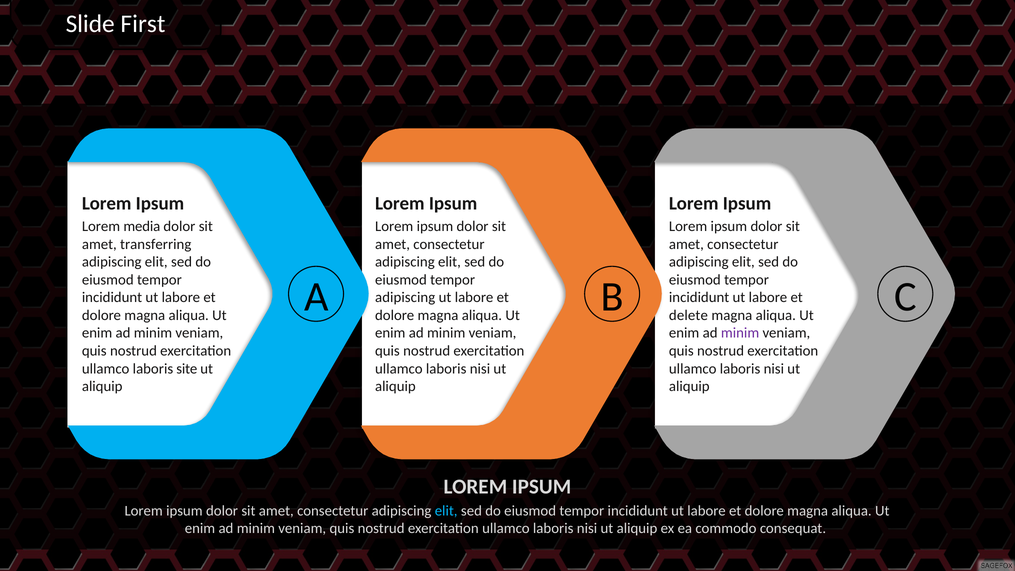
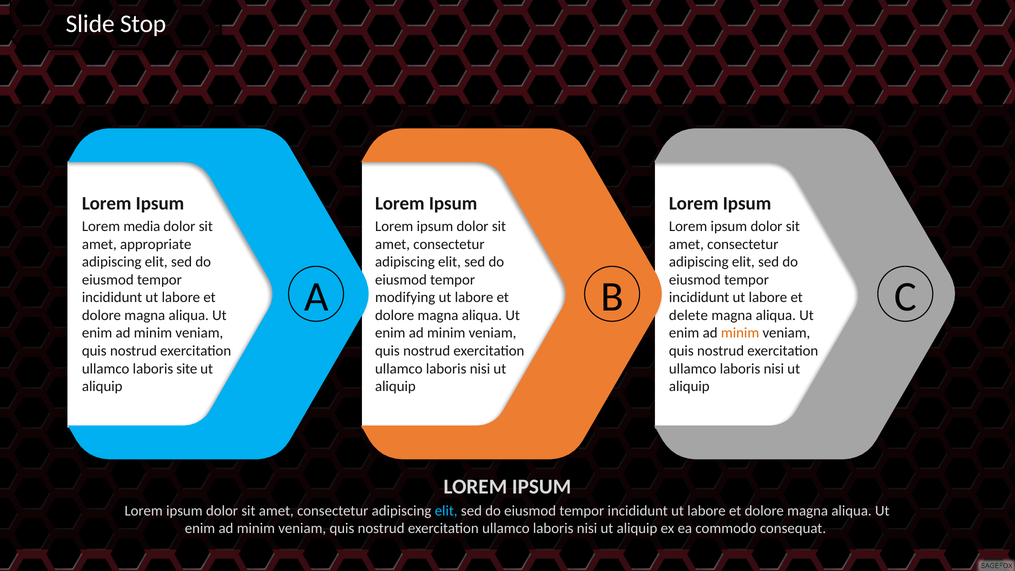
First: First -> Stop
transferring: transferring -> appropriate
adipiscing at (405, 298): adipiscing -> modifying
minim at (740, 333) colour: purple -> orange
